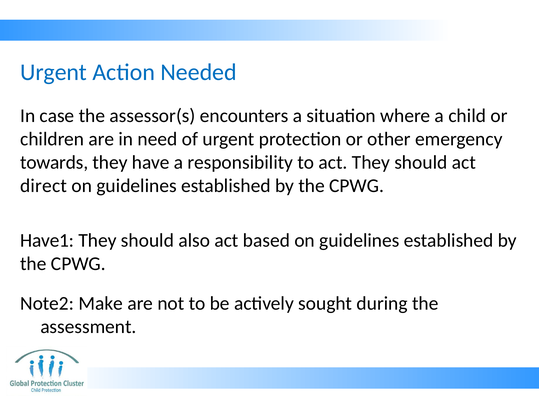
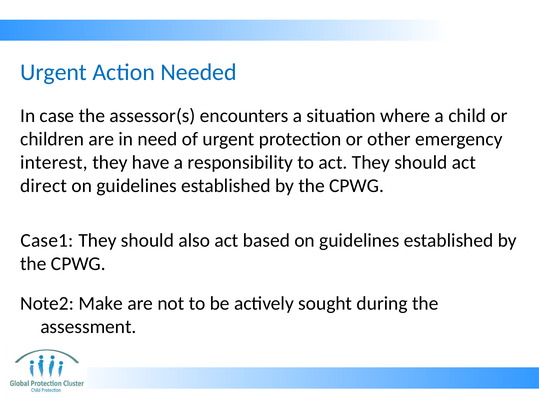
towards: towards -> interest
Have1: Have1 -> Case1
